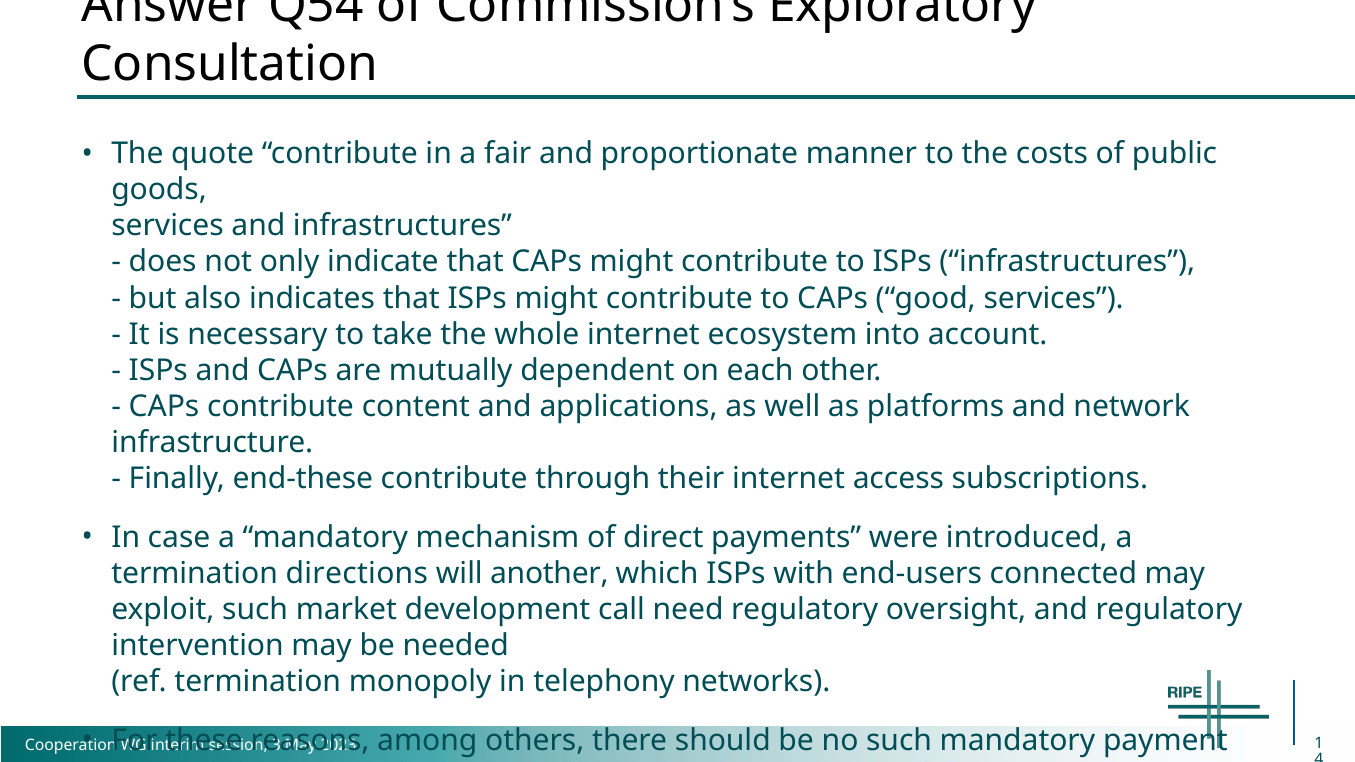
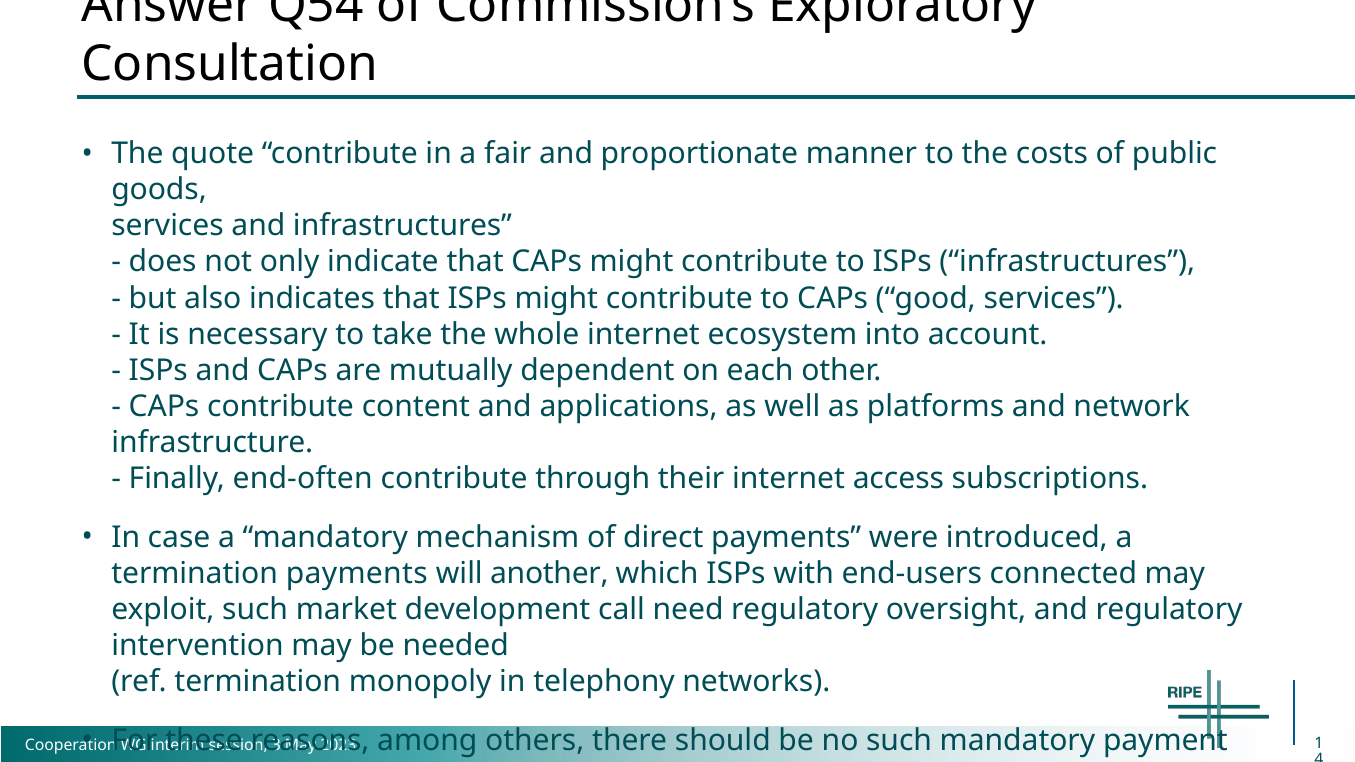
end-these: end-these -> end-often
termination directions: directions -> payments
